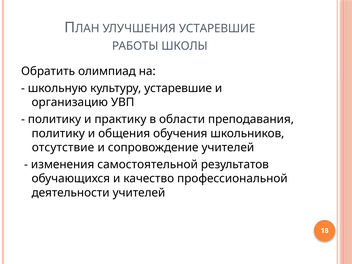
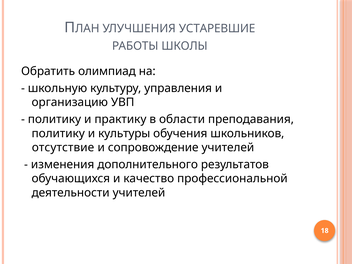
культуру устаревшие: устаревшие -> управления
общения: общения -> культуры
самостоятельной: самостоятельной -> дополнительного
